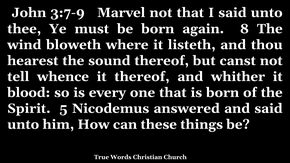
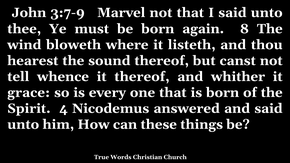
blood: blood -> grace
5: 5 -> 4
